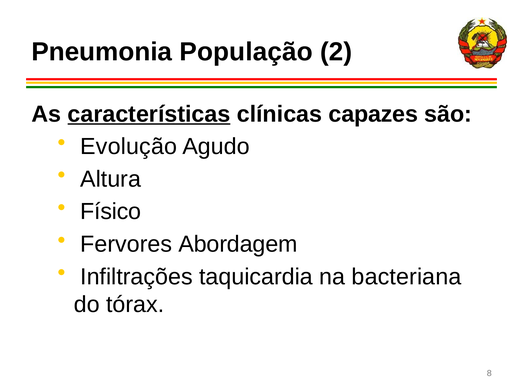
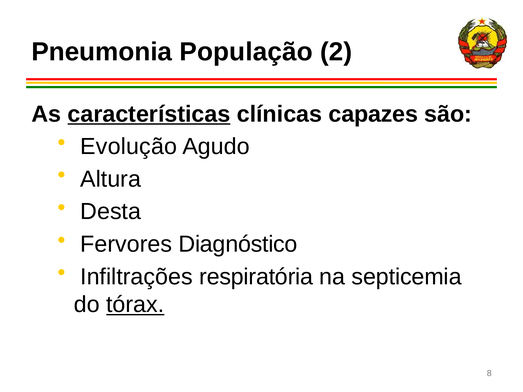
Físico: Físico -> Desta
Abordagem: Abordagem -> Diagnóstico
taquicardia: taquicardia -> respiratória
bacteriana: bacteriana -> septicemia
tórax underline: none -> present
